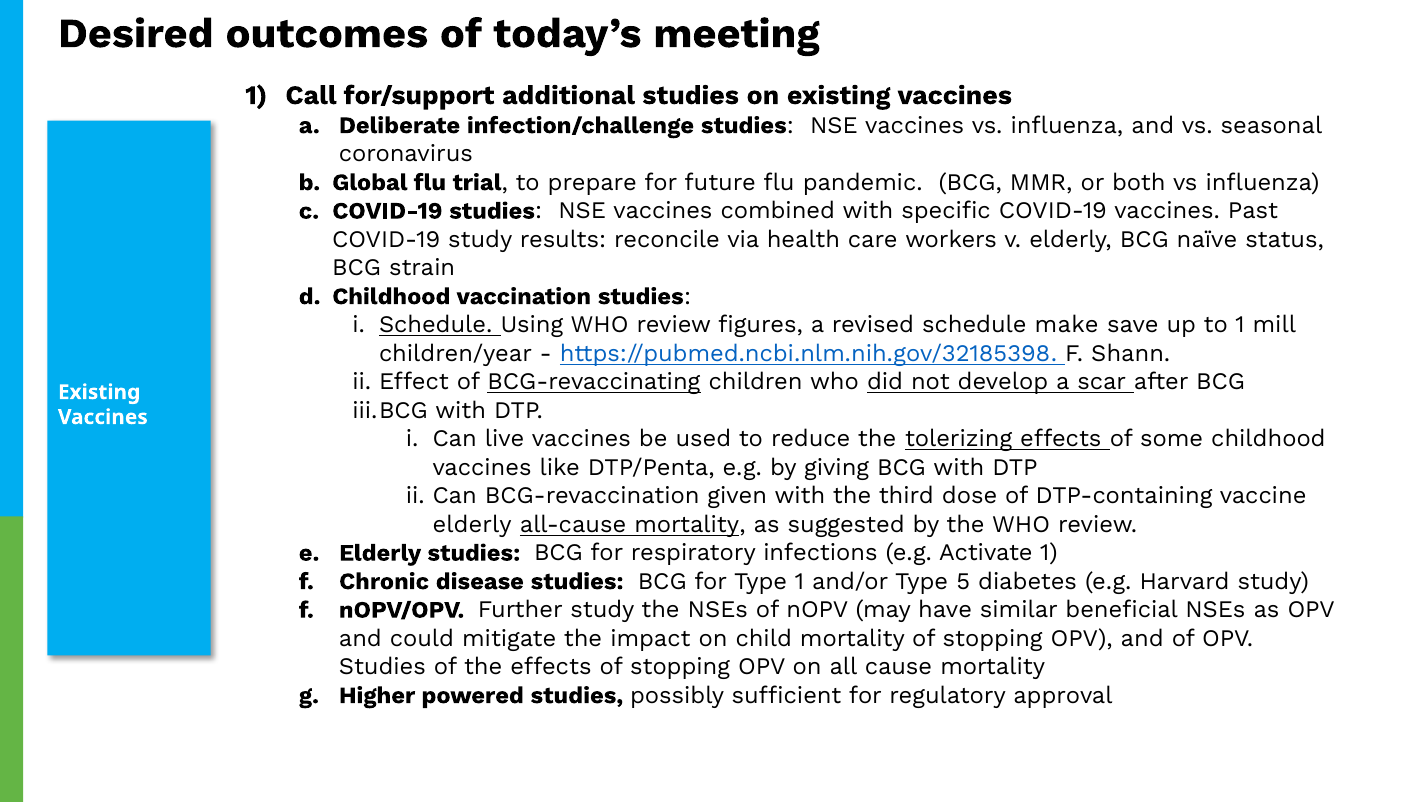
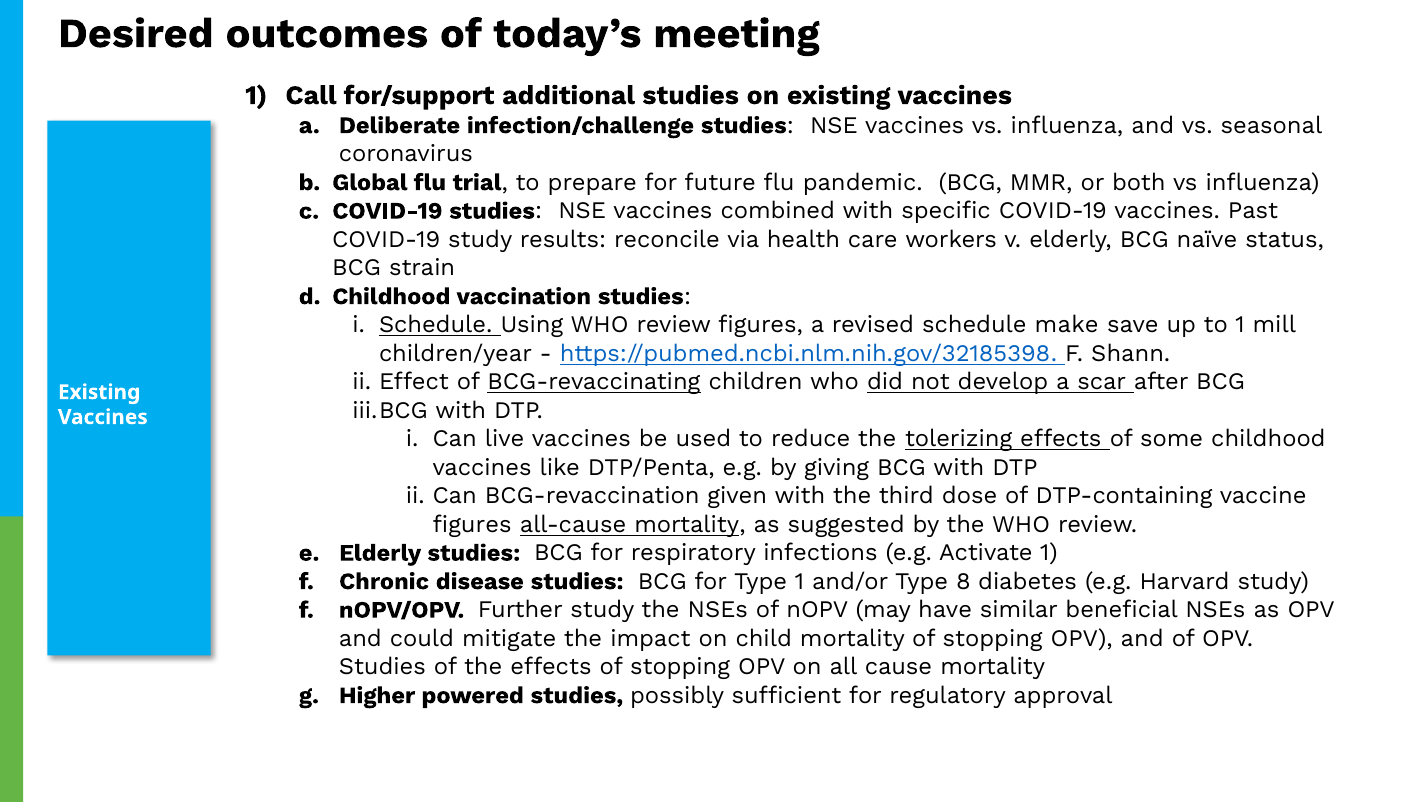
elderly at (472, 525): elderly -> figures
5: 5 -> 8
